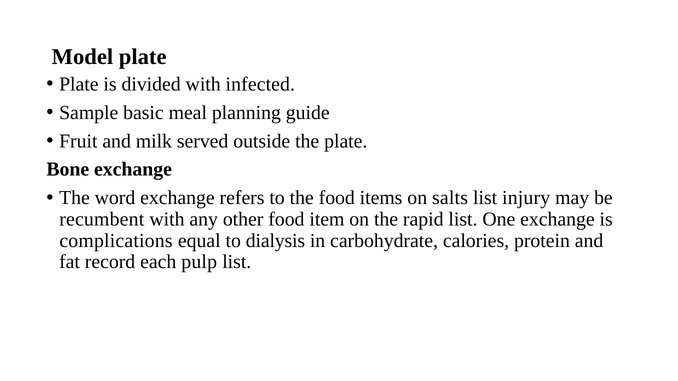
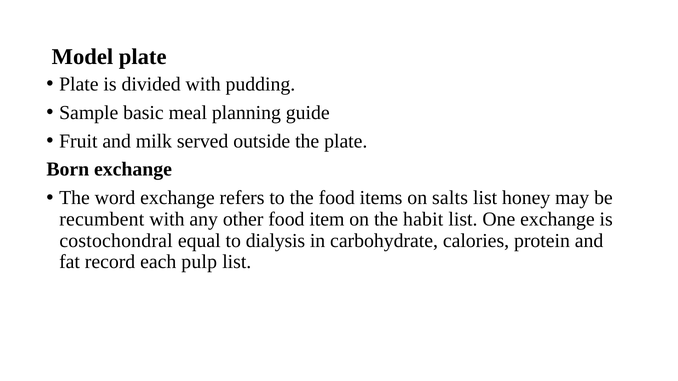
infected: infected -> pudding
Bone: Bone -> Born
injury: injury -> honey
rapid: rapid -> habit
complications: complications -> costochondral
